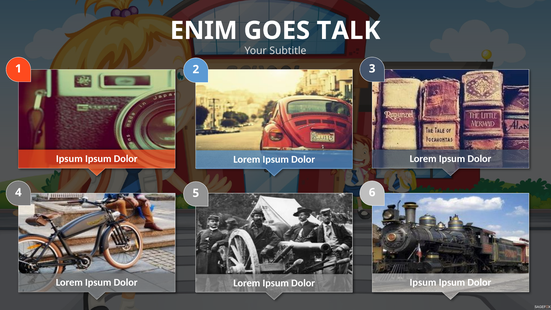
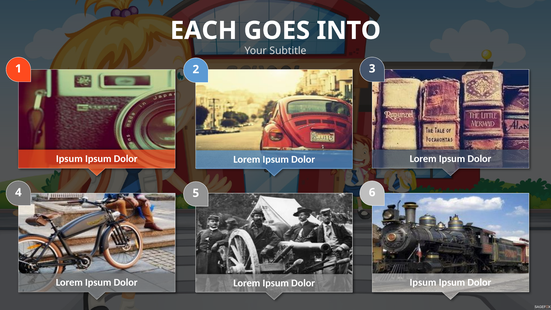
ENIM: ENIM -> EACH
TALK: TALK -> INTO
